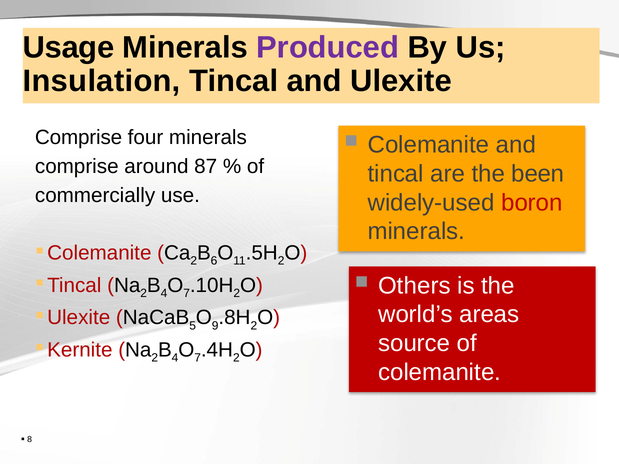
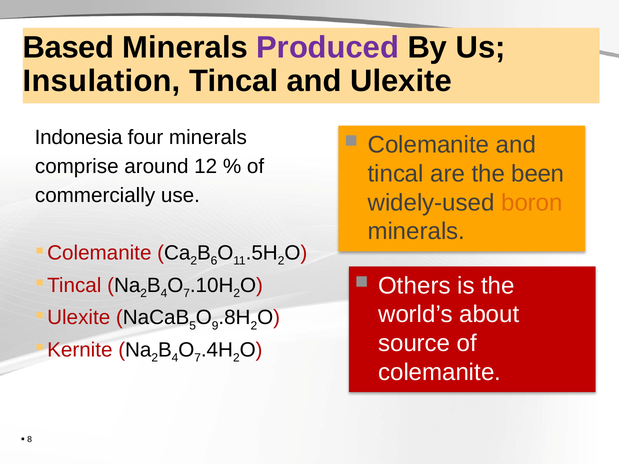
Usage: Usage -> Based
Comprise at (79, 138): Comprise -> Indonesia
87: 87 -> 12
boron colour: red -> orange
areas: areas -> about
